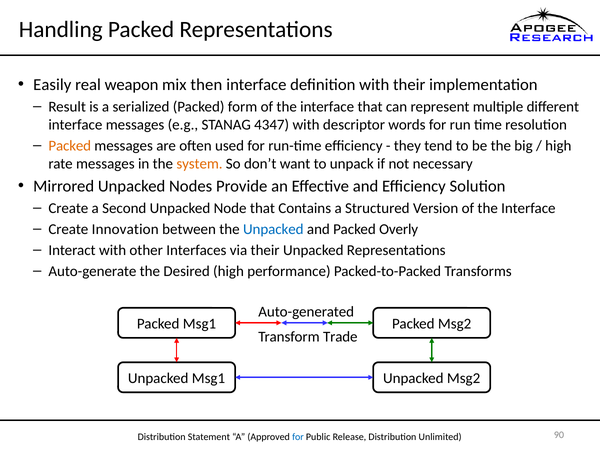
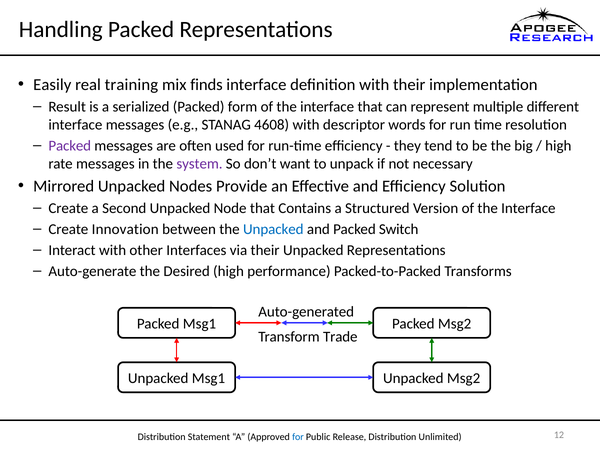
weapon: weapon -> training
then: then -> finds
4347: 4347 -> 4608
Packed at (70, 146) colour: orange -> purple
system colour: orange -> purple
Overly: Overly -> Switch
90: 90 -> 12
